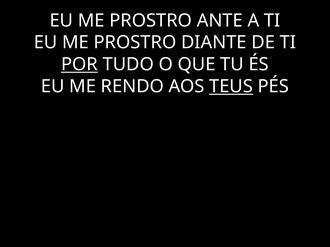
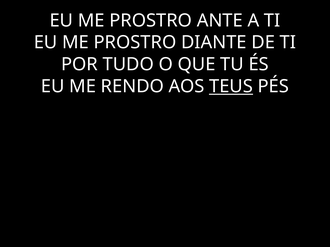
POR underline: present -> none
